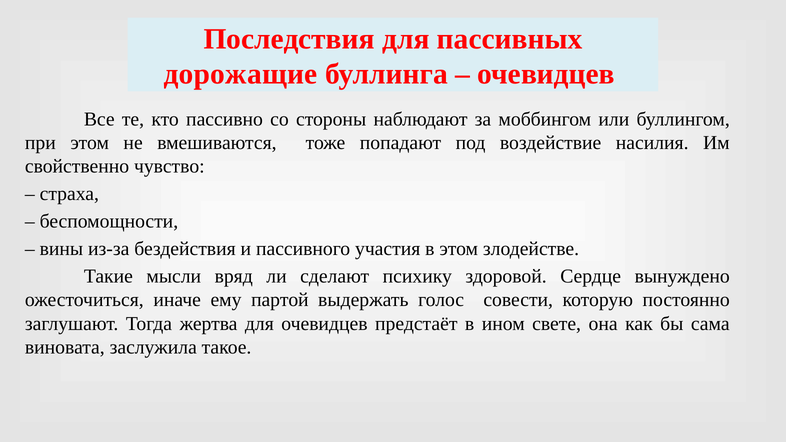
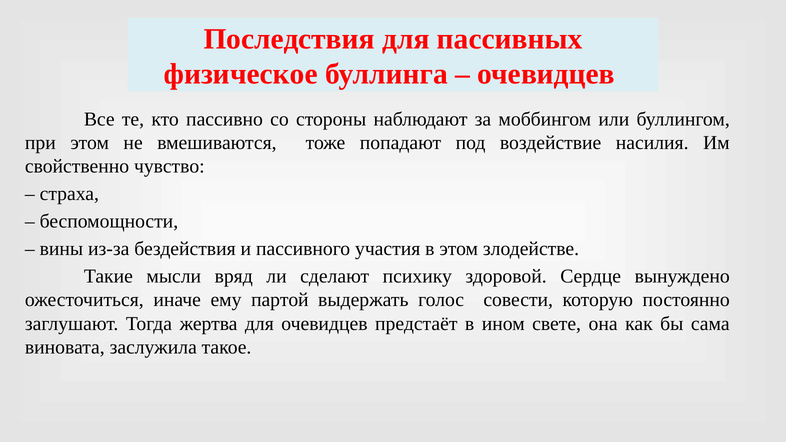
дорожащие: дорожащие -> физическое
